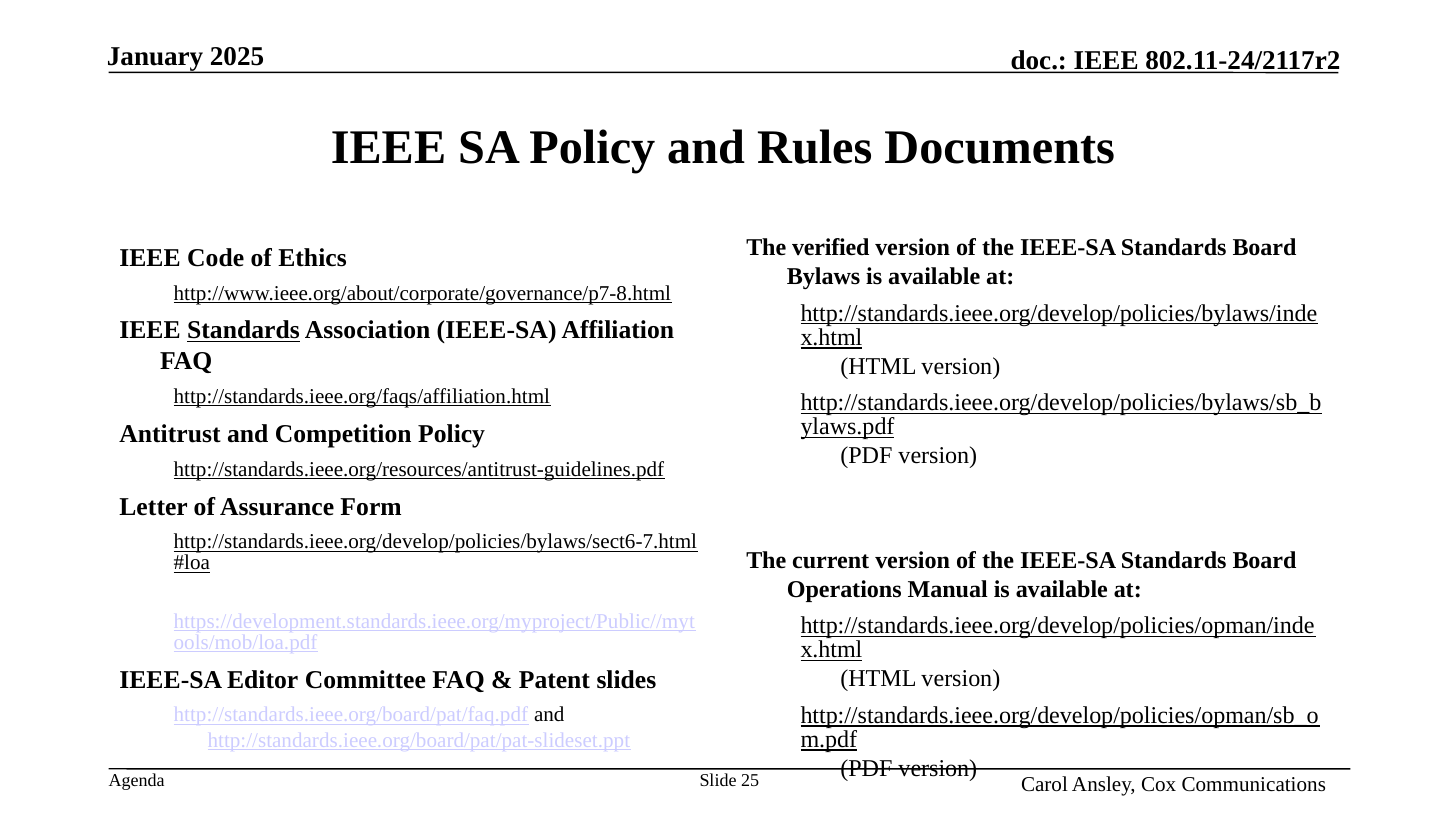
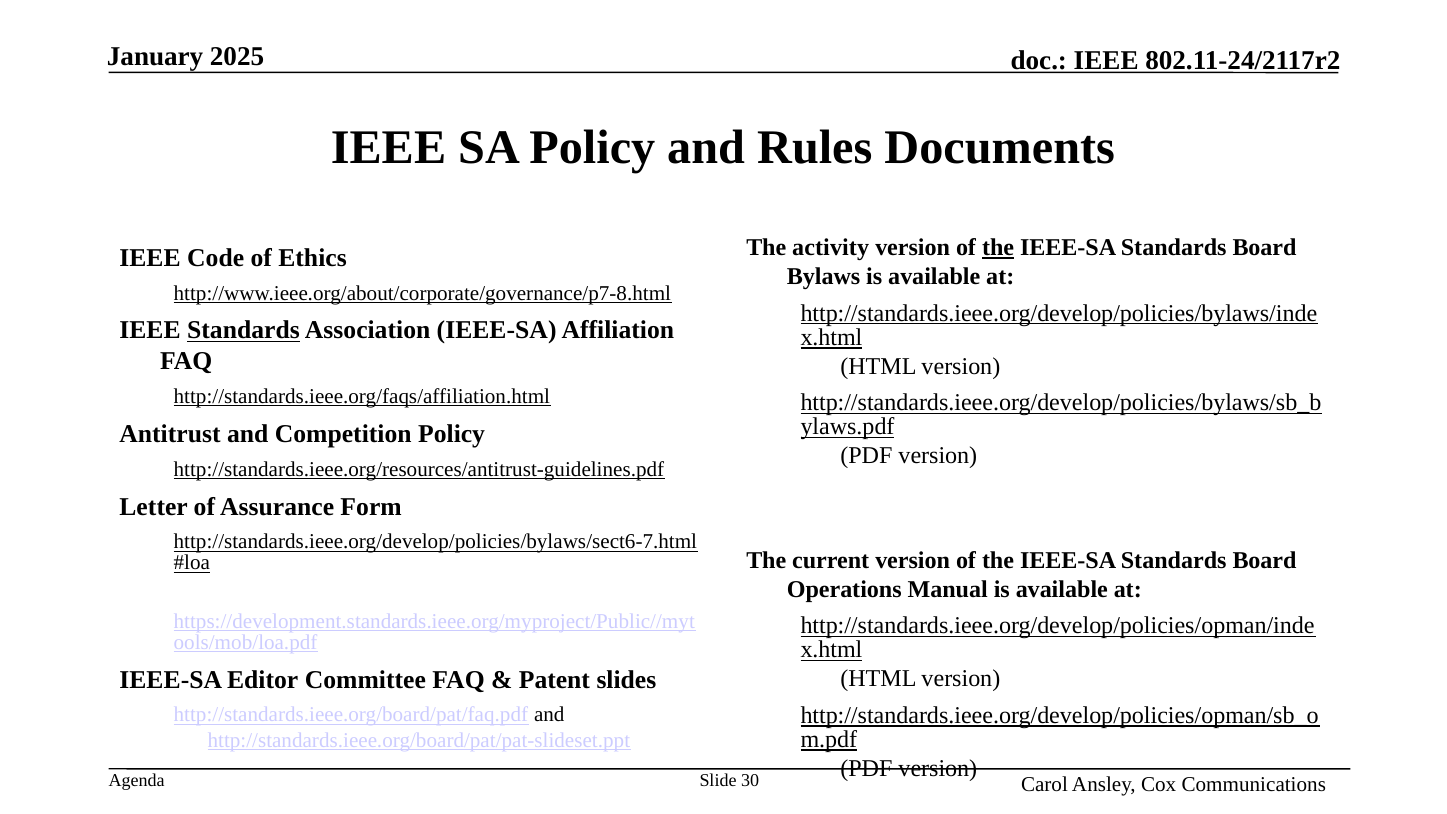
verified: verified -> activity
the at (998, 248) underline: none -> present
25: 25 -> 30
